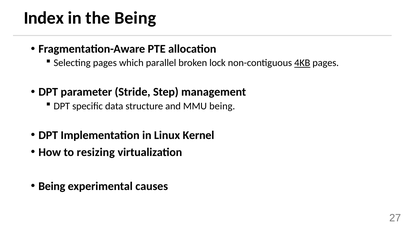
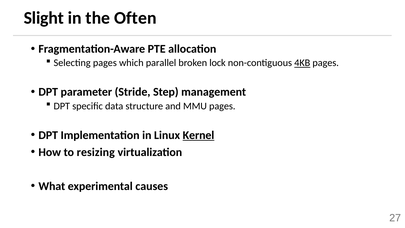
Index: Index -> Slight
the Being: Being -> Often
MMU being: being -> pages
Kernel underline: none -> present
Being at (52, 186): Being -> What
